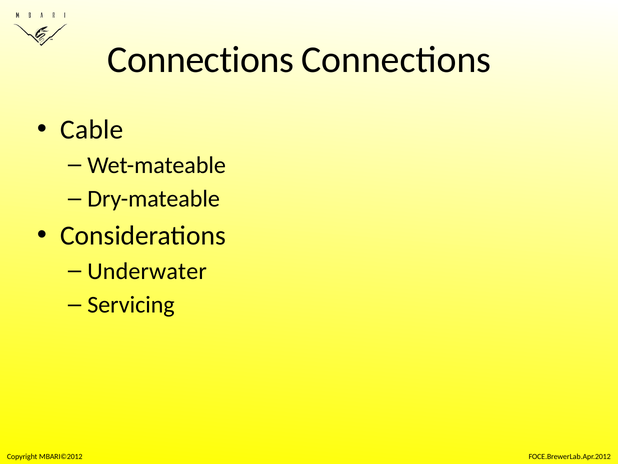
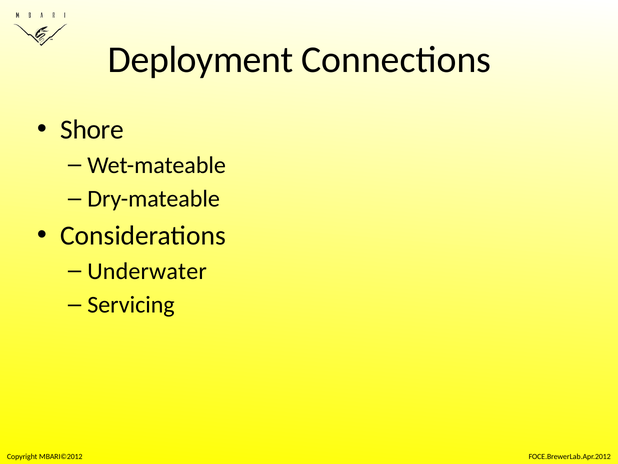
Connections at (201, 60): Connections -> Deployment
Cable: Cable -> Shore
